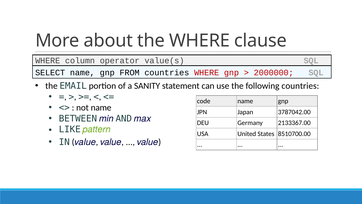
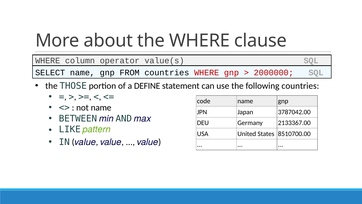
EMAIL: EMAIL -> THOSE
SANITY: SANITY -> DEFINE
